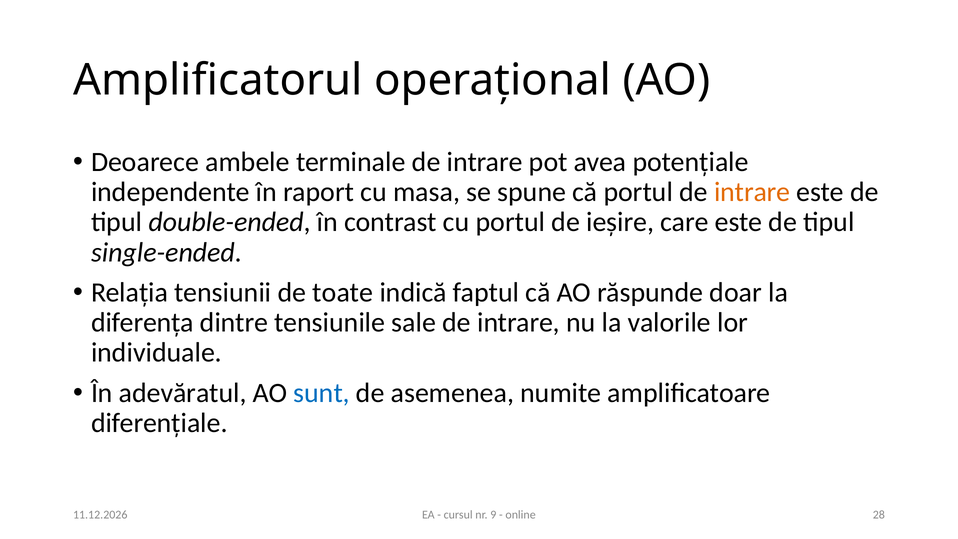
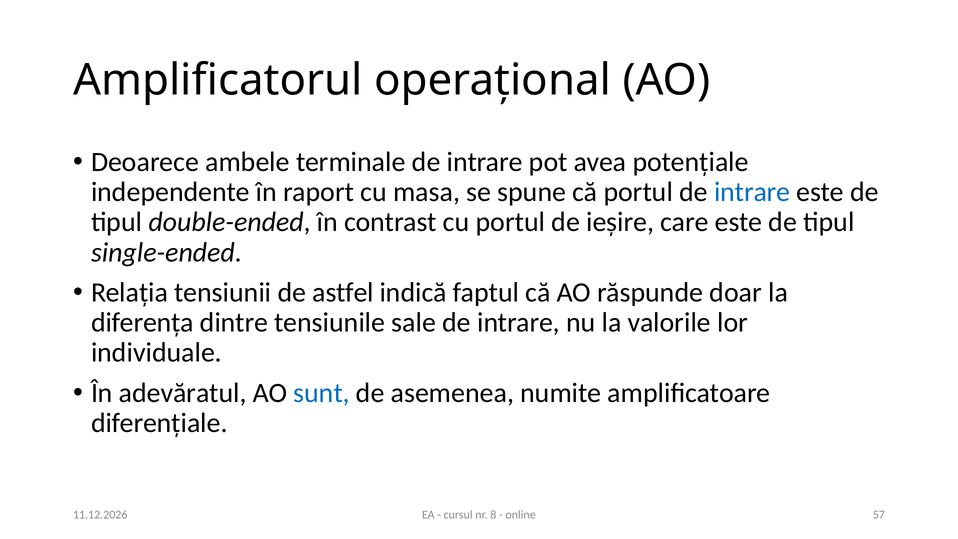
intrare at (752, 192) colour: orange -> blue
toate: toate -> astfel
9: 9 -> 8
28: 28 -> 57
